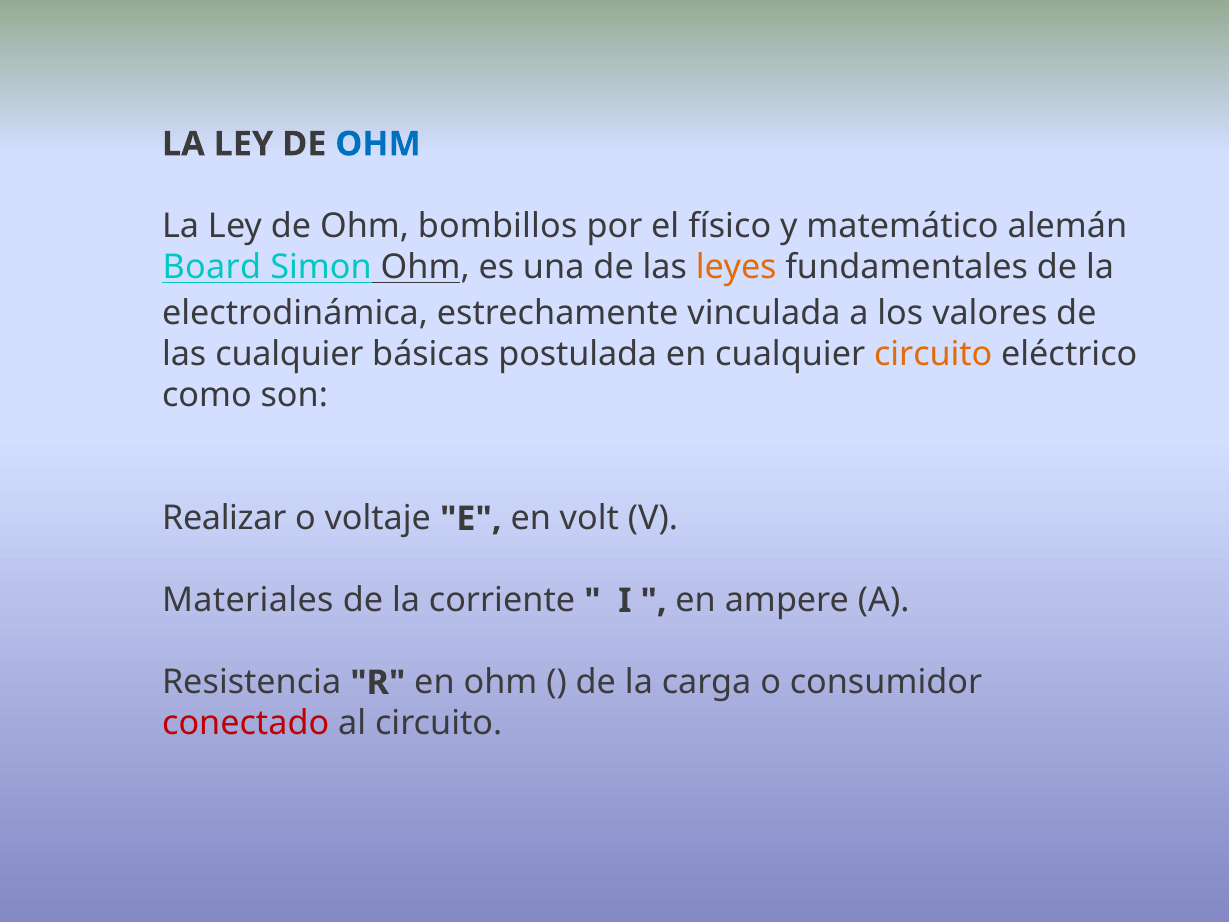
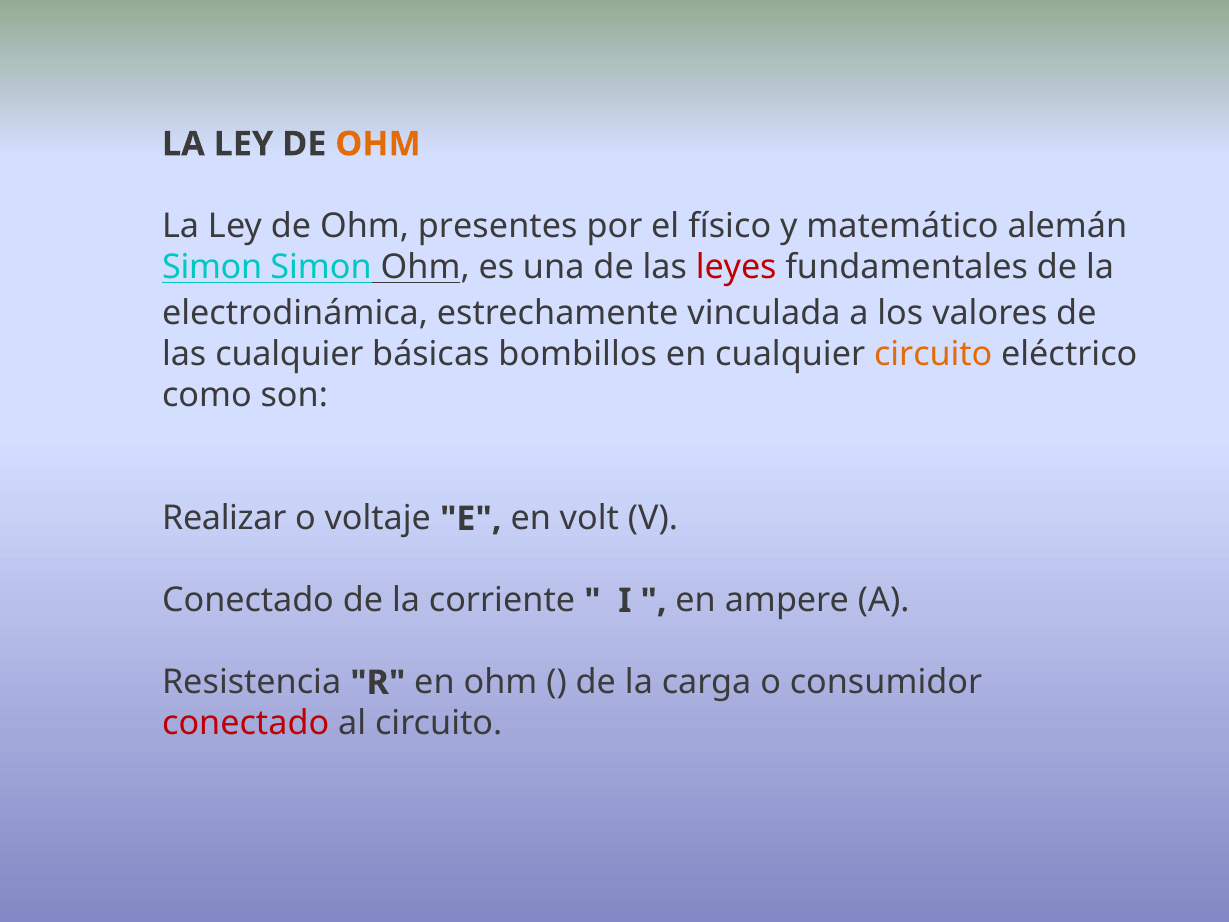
OHM at (378, 144) colour: blue -> orange
bombillos: bombillos -> presentes
Board at (212, 267): Board -> Simon
leyes colour: orange -> red
postulada: postulada -> bombillos
Materiales at (248, 601): Materiales -> Conectado
